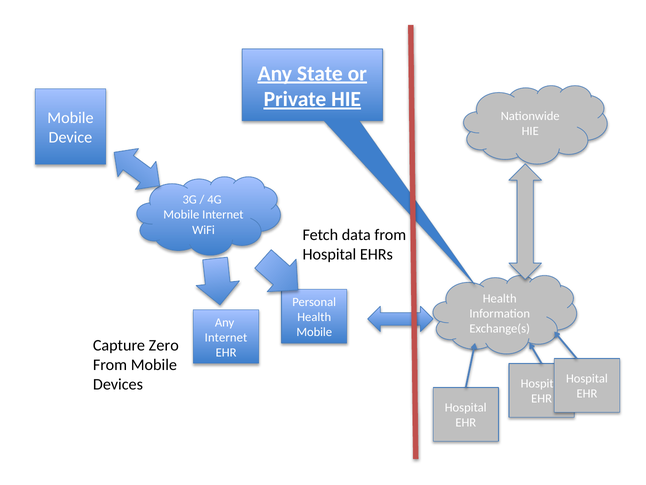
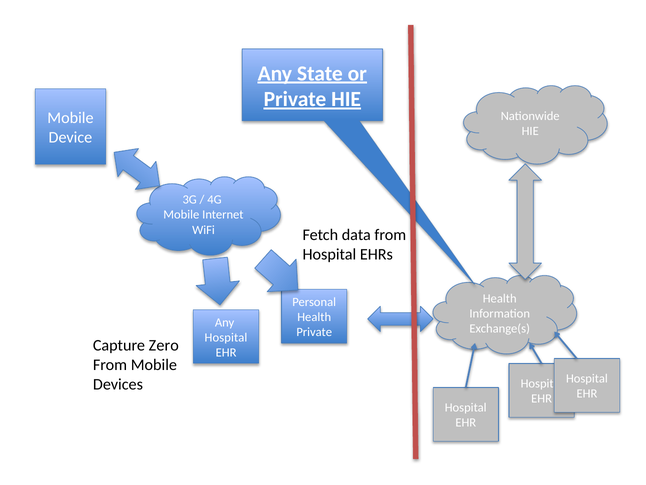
Mobile at (314, 332): Mobile -> Private
Internet at (226, 337): Internet -> Hospital
